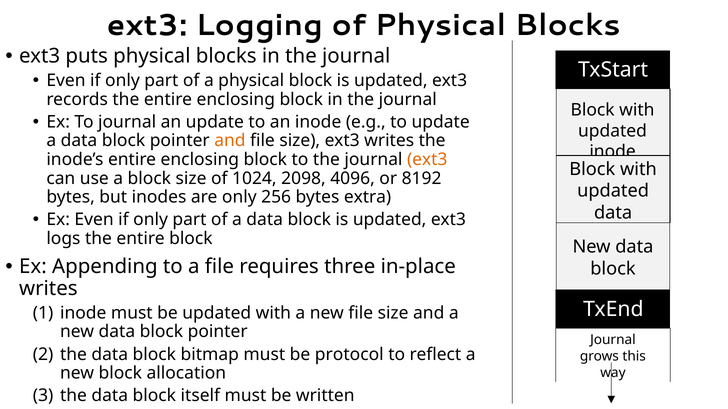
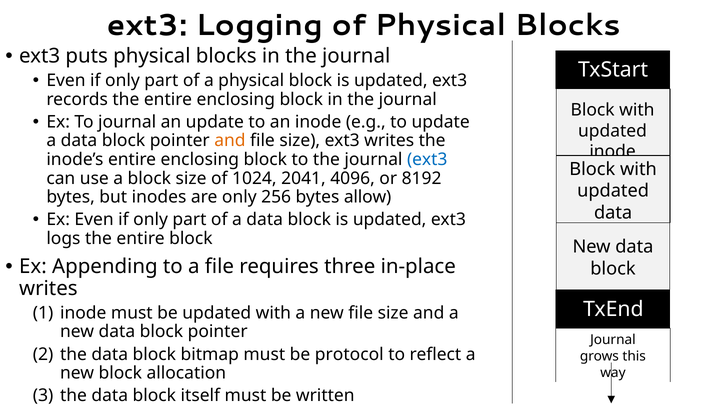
ext3 at (427, 160) colour: orange -> blue
2098: 2098 -> 2041
extra: extra -> allow
